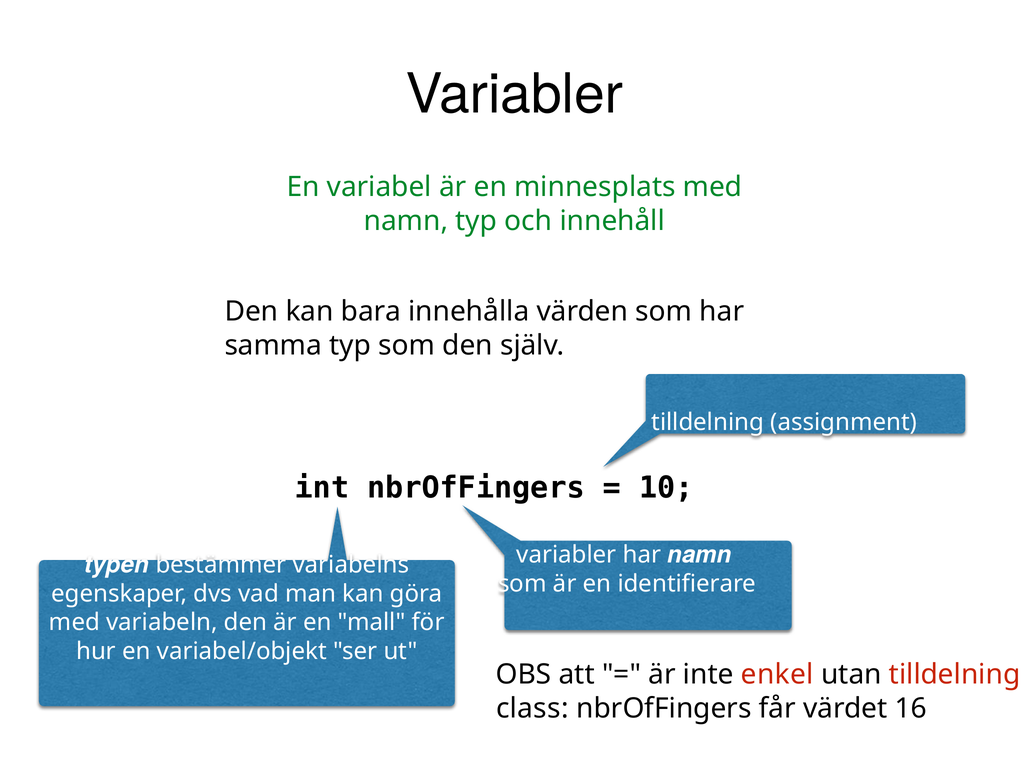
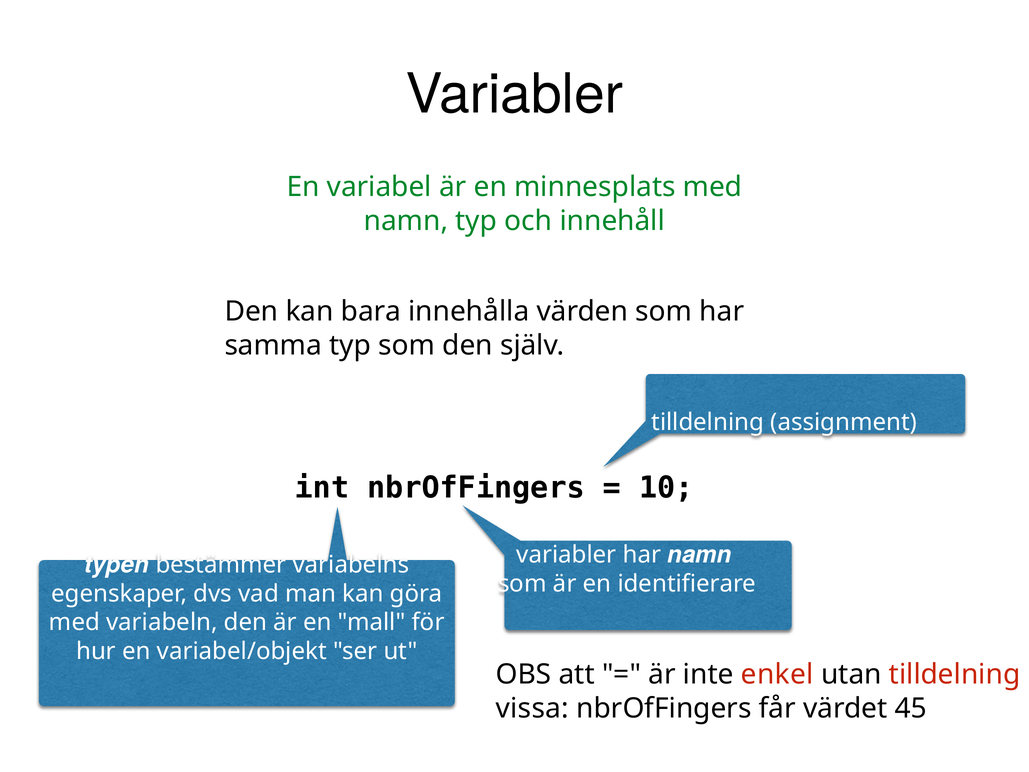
class: class -> vissa
16: 16 -> 45
